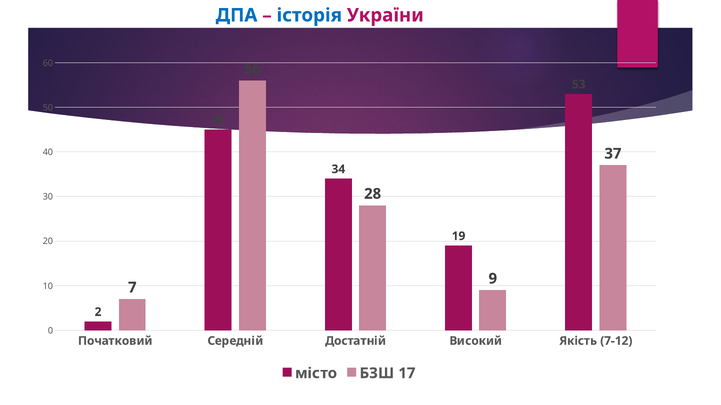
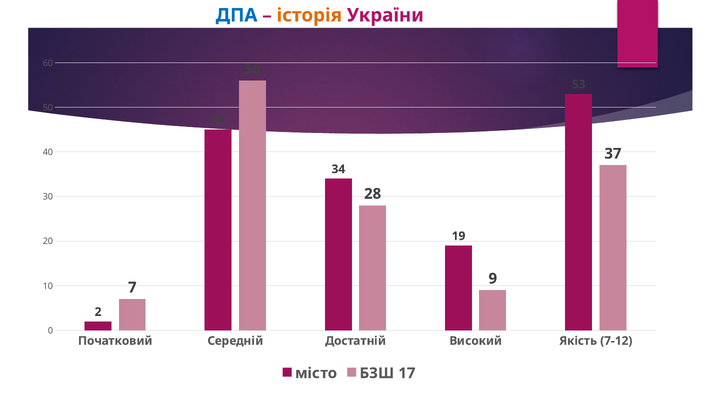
історія colour: blue -> orange
